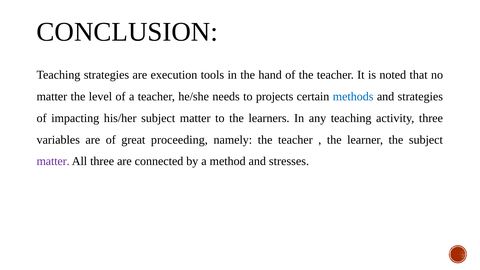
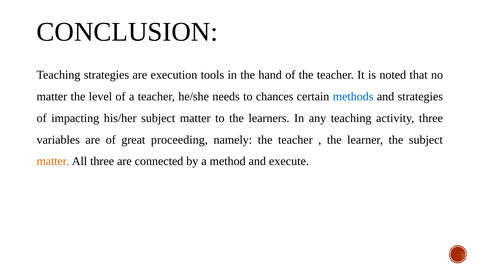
projects: projects -> chances
matter at (53, 161) colour: purple -> orange
stresses: stresses -> execute
